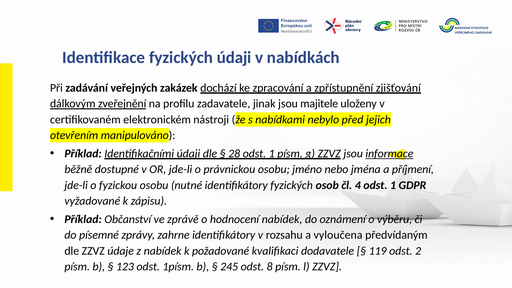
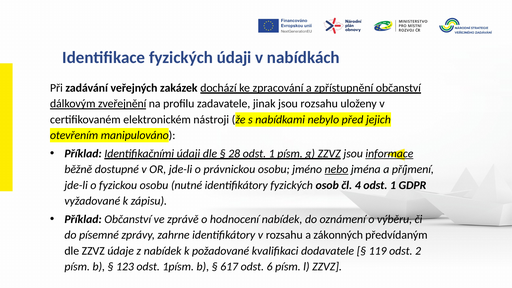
zpřístupnění zjišťování: zjišťování -> občanství
jsou majitele: majitele -> rozsahu
nebo underline: none -> present
vyloučena: vyloučena -> zákonných
245: 245 -> 617
8: 8 -> 6
